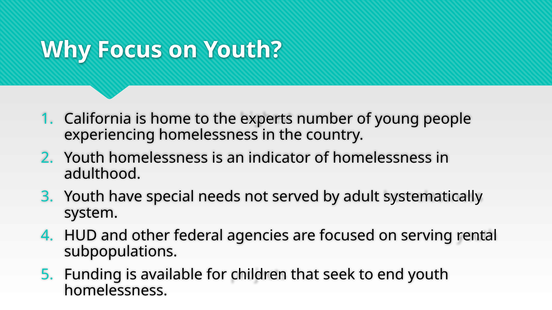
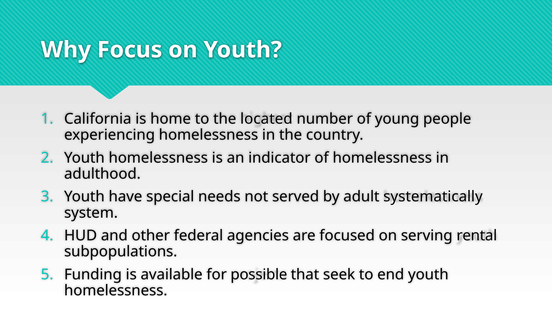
experts: experts -> located
children: children -> possible
